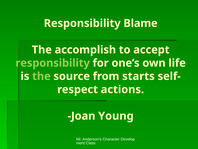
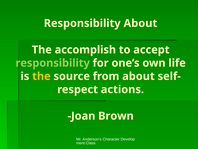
Responsibility Blame: Blame -> About
the at (41, 76) colour: light green -> yellow
from starts: starts -> about
Young: Young -> Brown
